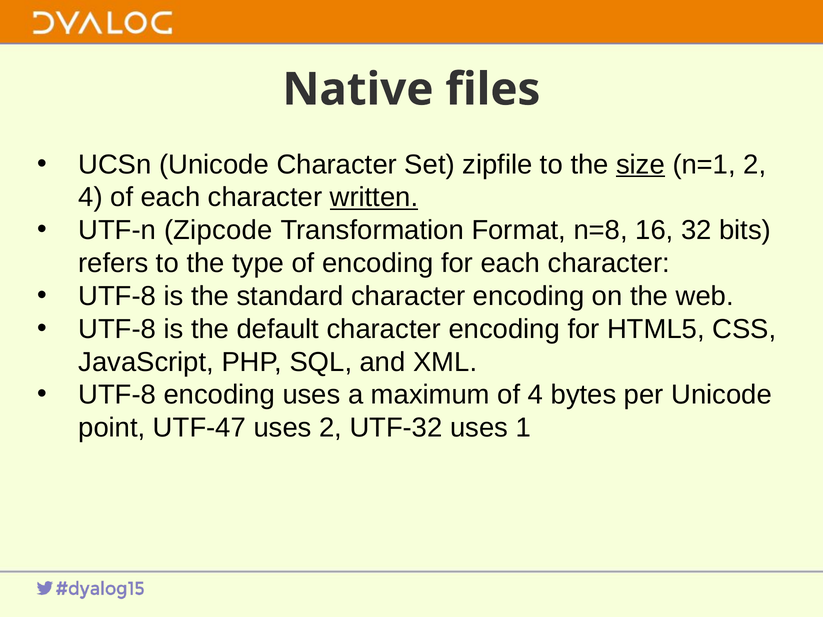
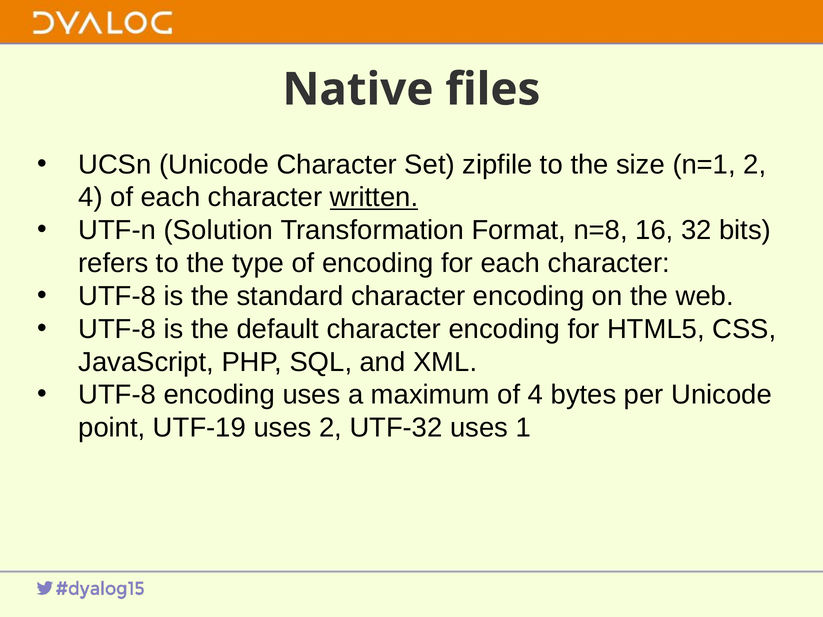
size underline: present -> none
Zipcode: Zipcode -> Solution
UTF-47: UTF-47 -> UTF-19
